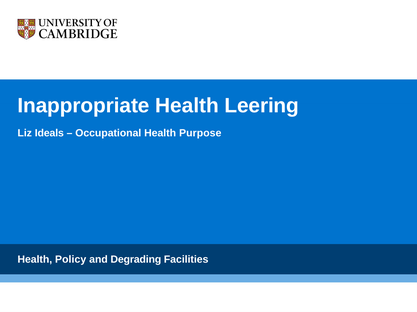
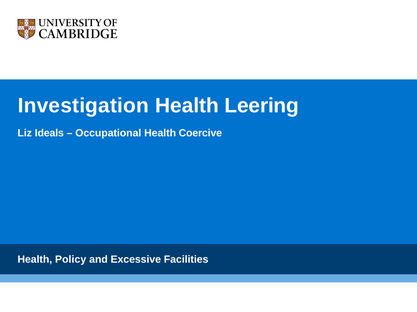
Inappropriate: Inappropriate -> Investigation
Purpose: Purpose -> Coercive
Degrading: Degrading -> Excessive
